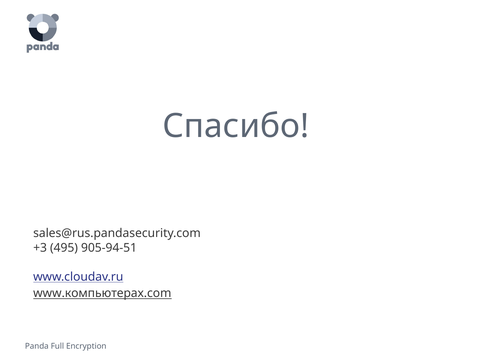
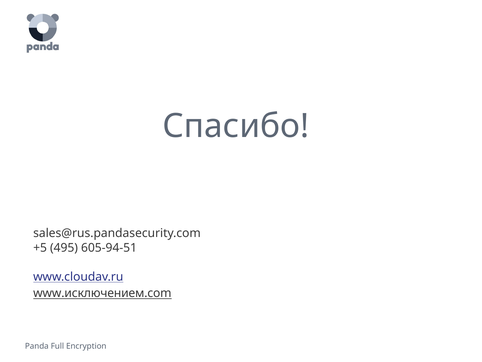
+3: +3 -> +5
905-94-51: 905-94-51 -> 605-94-51
www.компьютерах.com: www.компьютерах.com -> www.исключением.com
